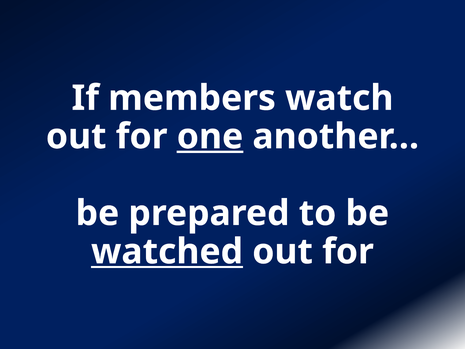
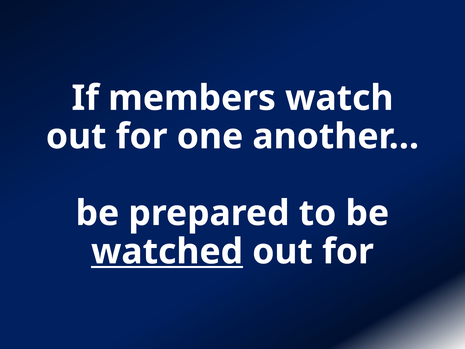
one underline: present -> none
